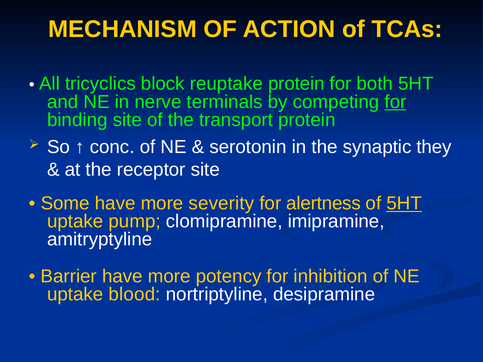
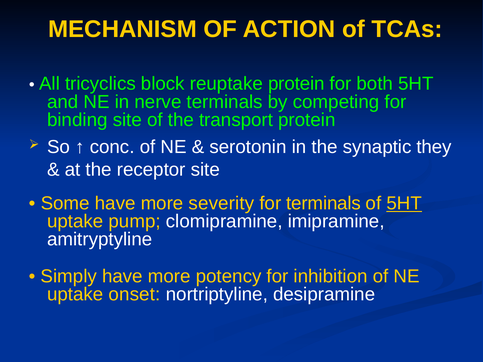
for at (395, 102) underline: present -> none
for alertness: alertness -> terminals
Barrier: Barrier -> Simply
blood: blood -> onset
